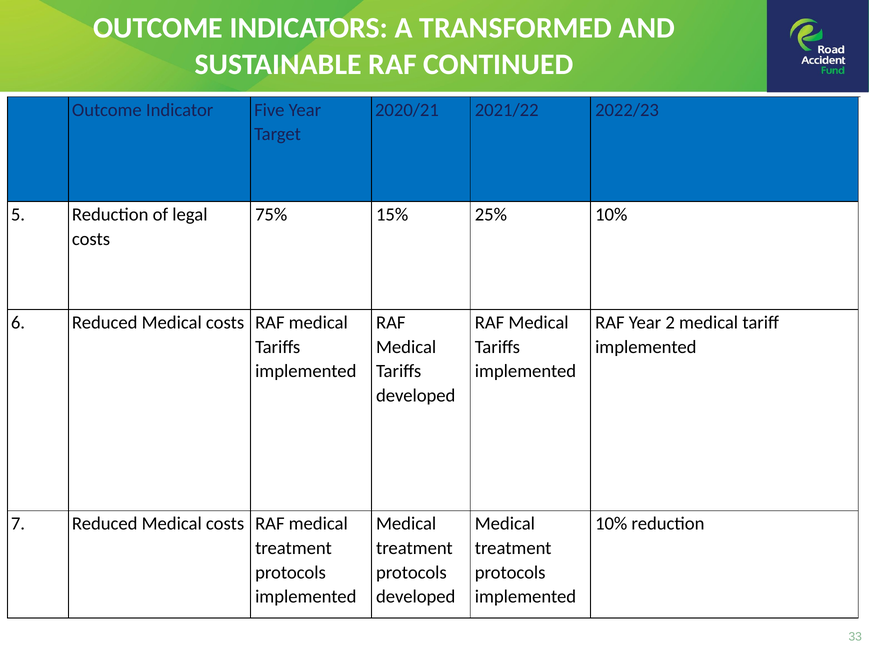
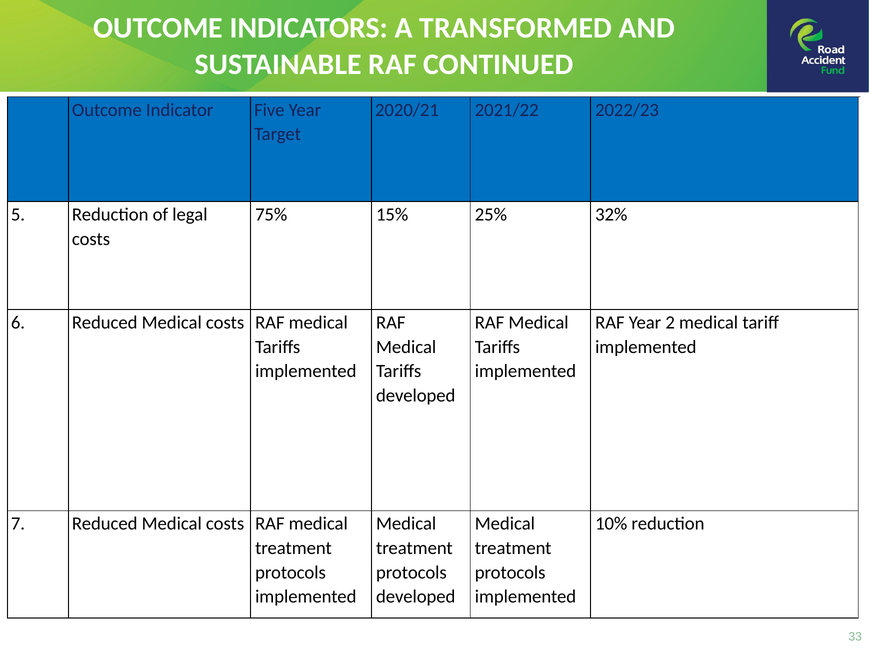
25% 10%: 10% -> 32%
